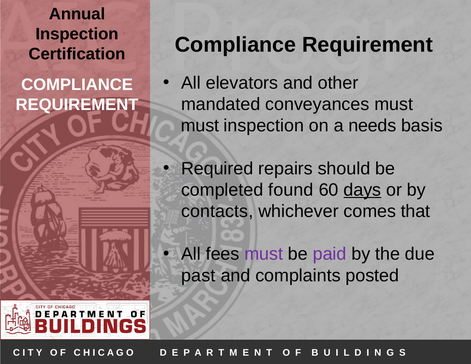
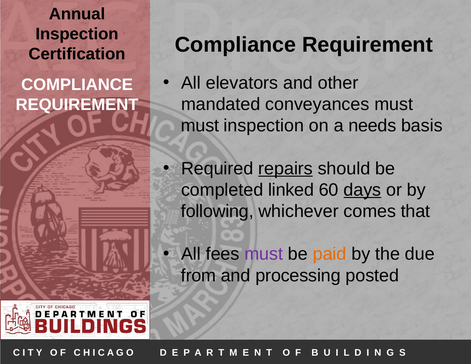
repairs underline: none -> present
found: found -> linked
contacts: contacts -> following
paid colour: purple -> orange
past: past -> from
complaints: complaints -> processing
